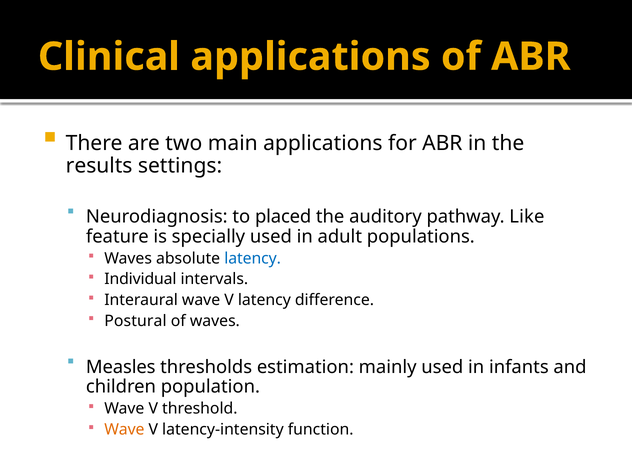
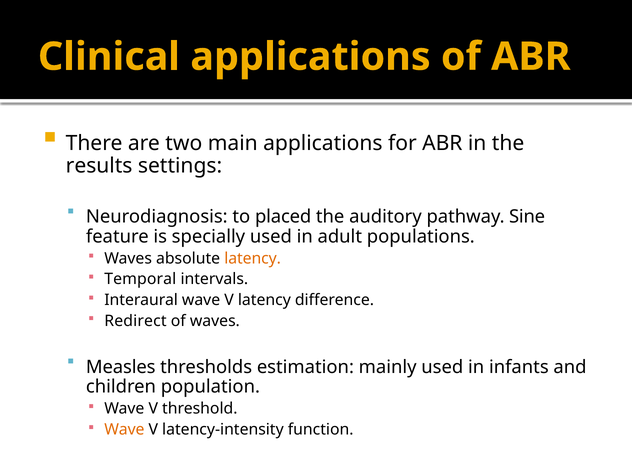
Like: Like -> Sine
latency at (253, 258) colour: blue -> orange
Individual: Individual -> Temporal
Postural: Postural -> Redirect
